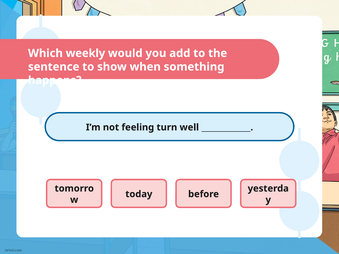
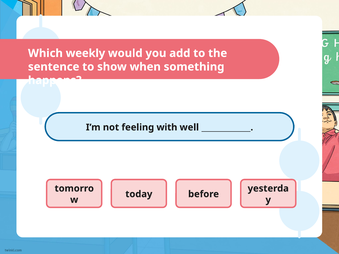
turn: turn -> with
